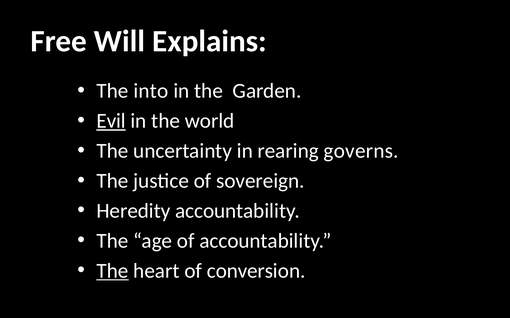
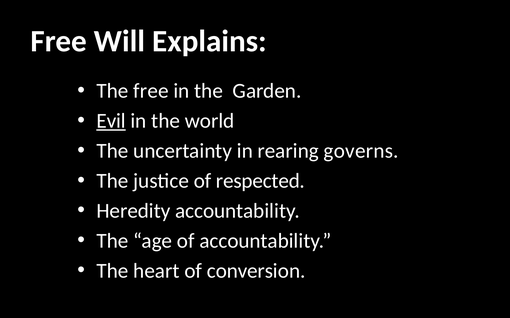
The into: into -> free
sovereign: sovereign -> respected
The at (112, 271) underline: present -> none
